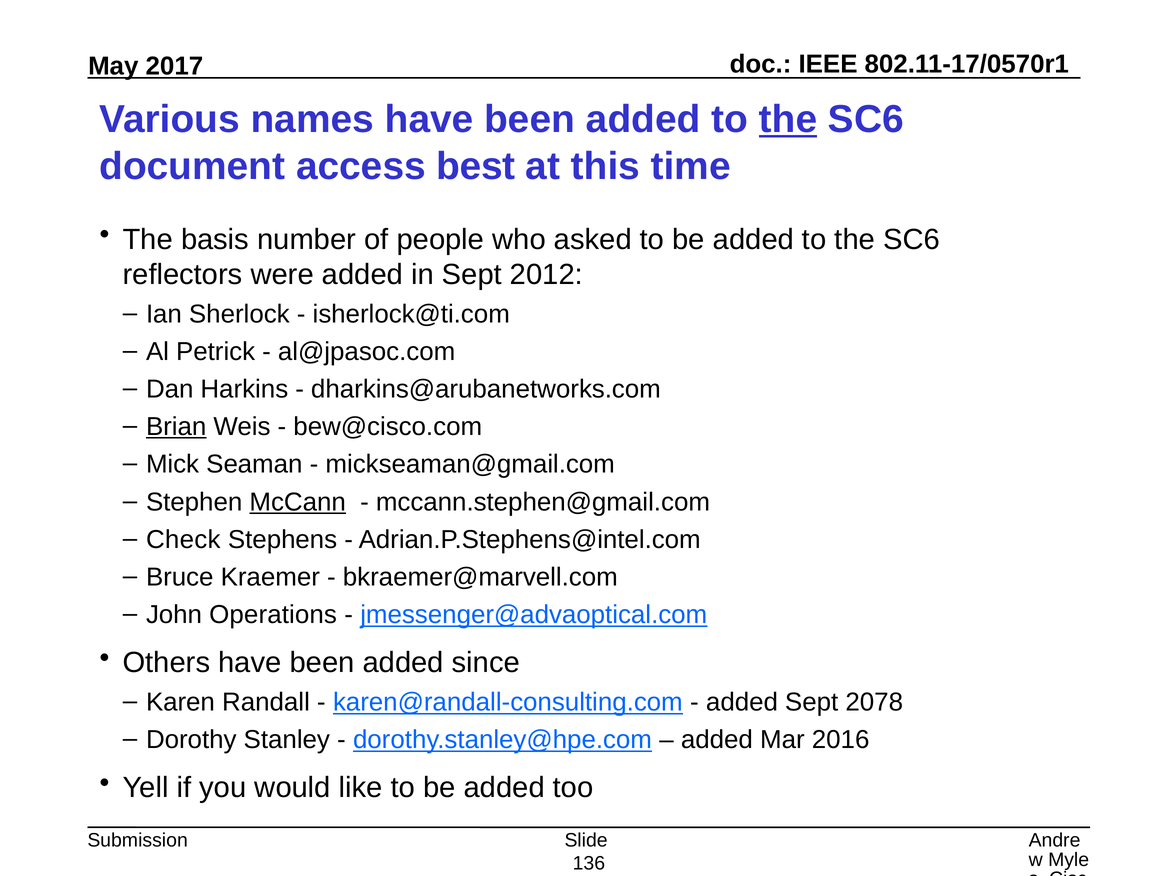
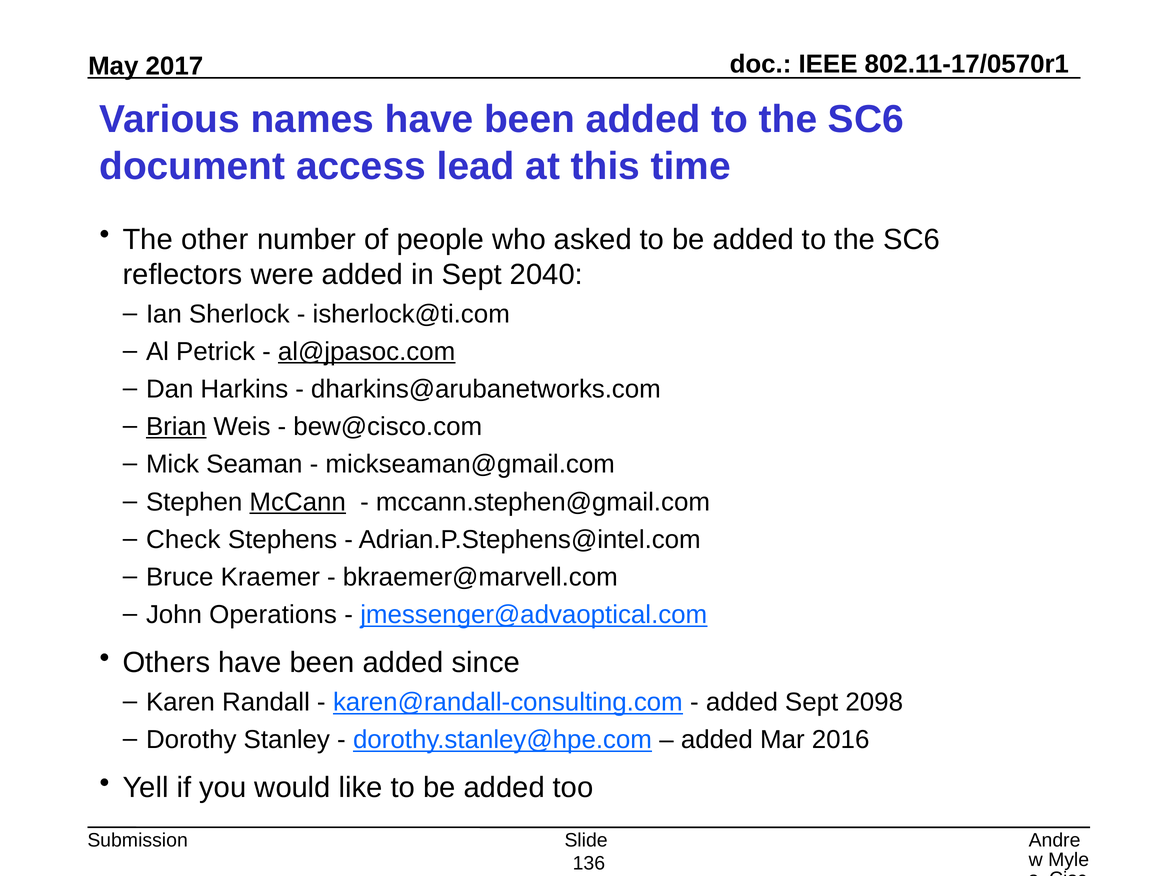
the at (788, 120) underline: present -> none
best: best -> lead
basis: basis -> other
2012: 2012 -> 2040
al@jpasoc.com underline: none -> present
2078: 2078 -> 2098
